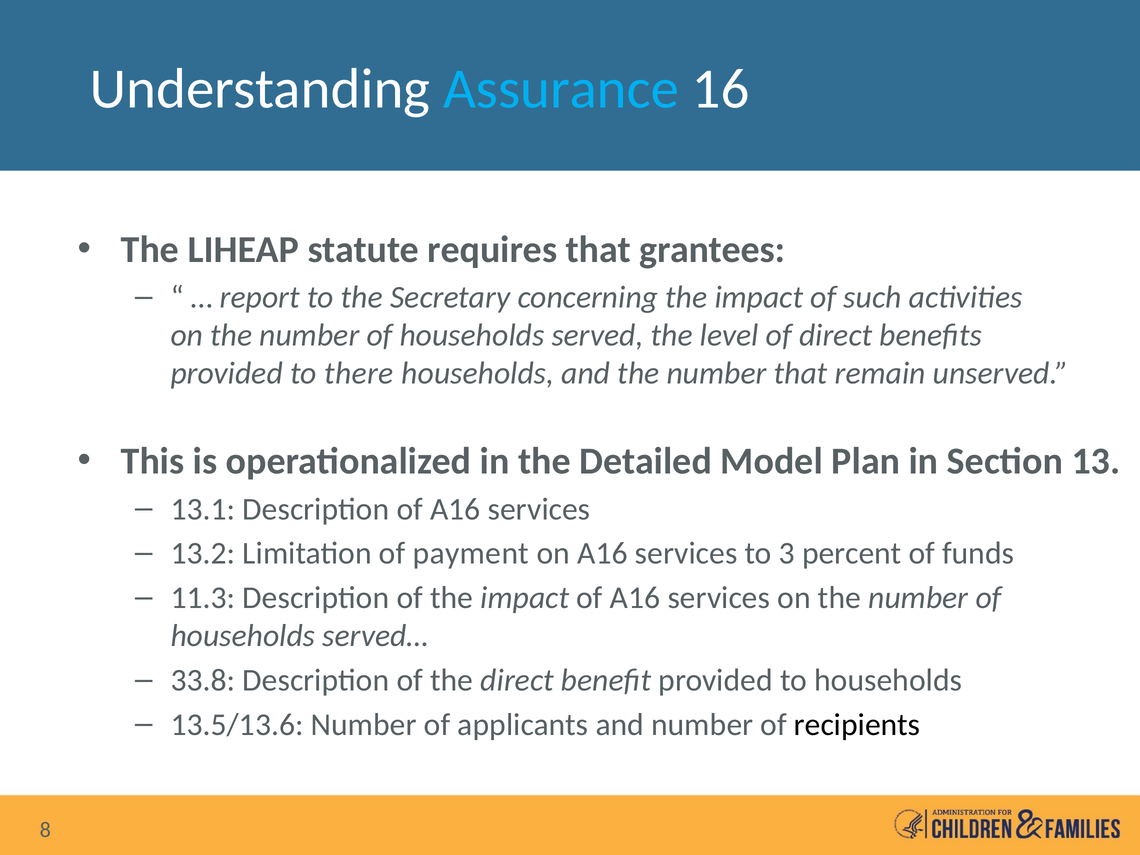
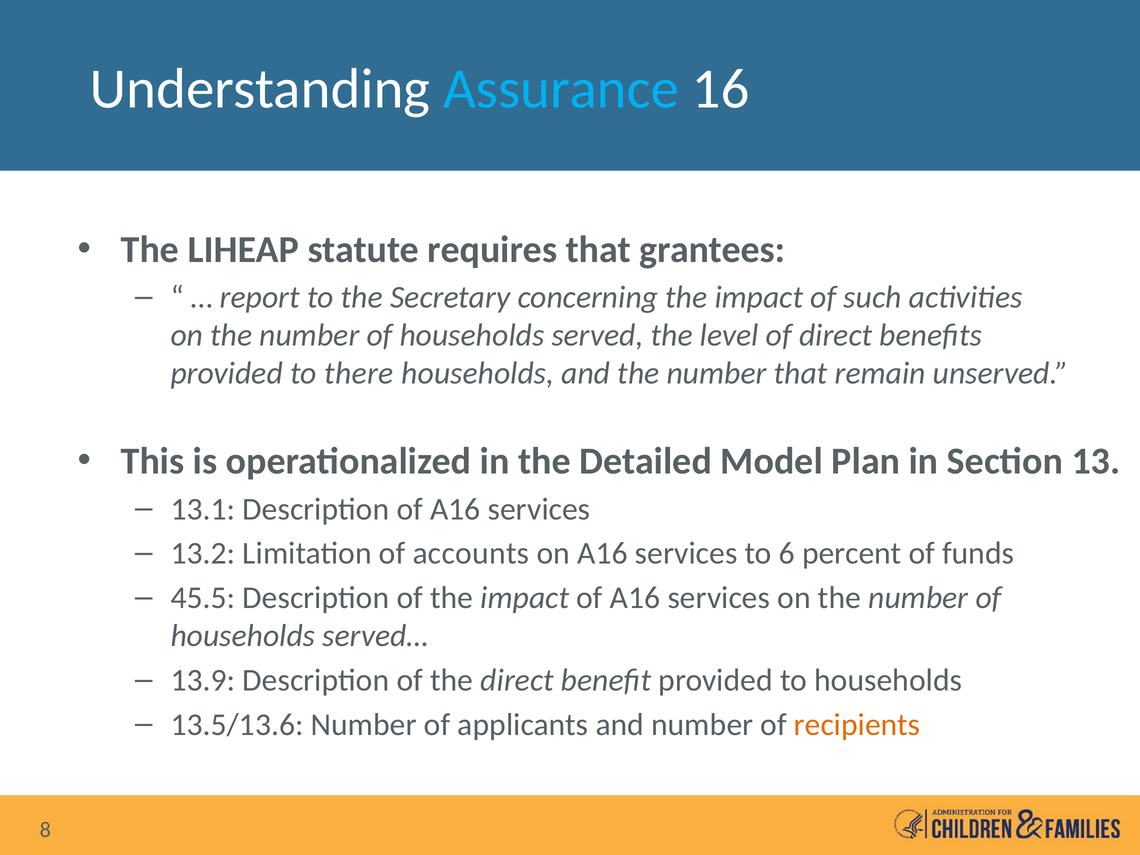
payment: payment -> accounts
3: 3 -> 6
11.3: 11.3 -> 45.5
33.8: 33.8 -> 13.9
recipients colour: black -> orange
